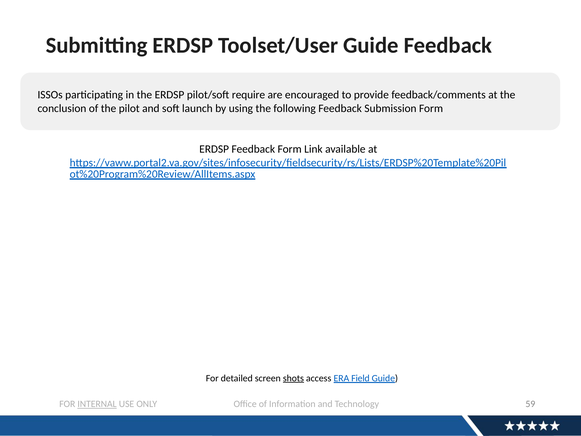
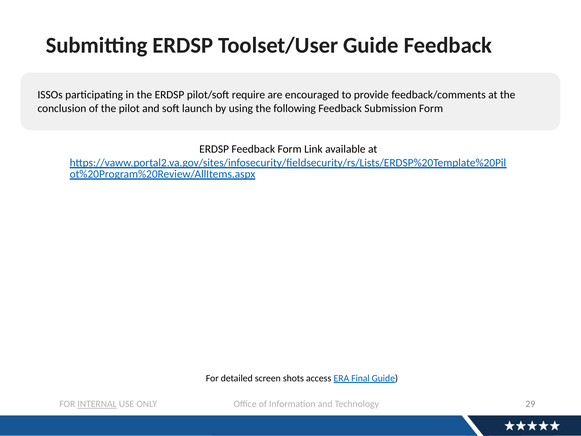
shots underline: present -> none
Field: Field -> Final
59: 59 -> 29
